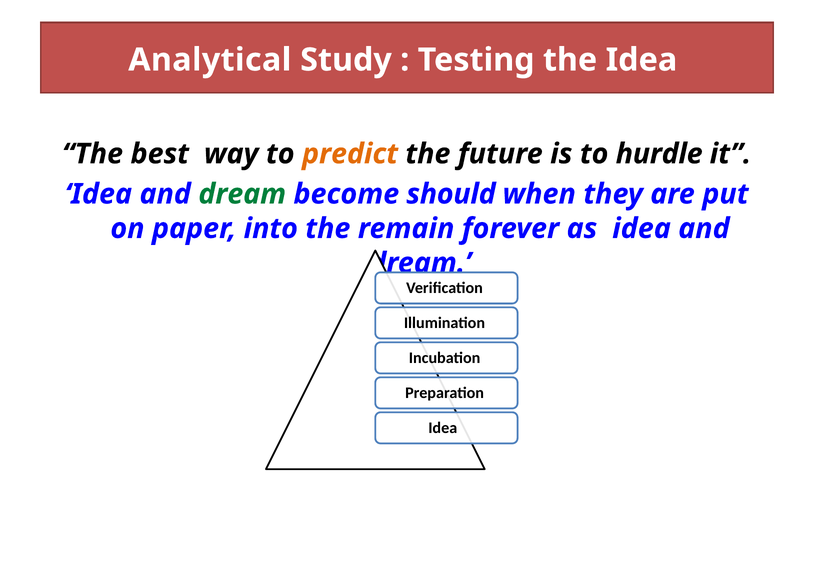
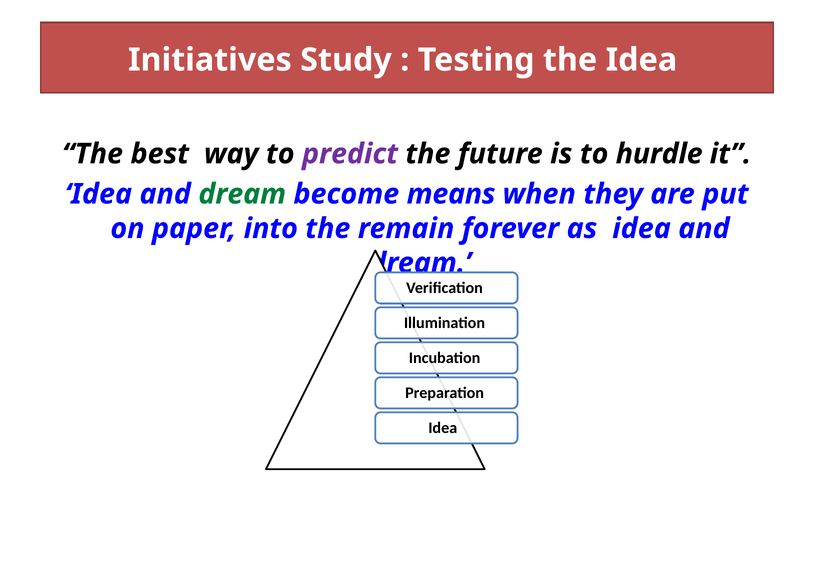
Analytical: Analytical -> Initiatives
predict colour: orange -> purple
should: should -> means
